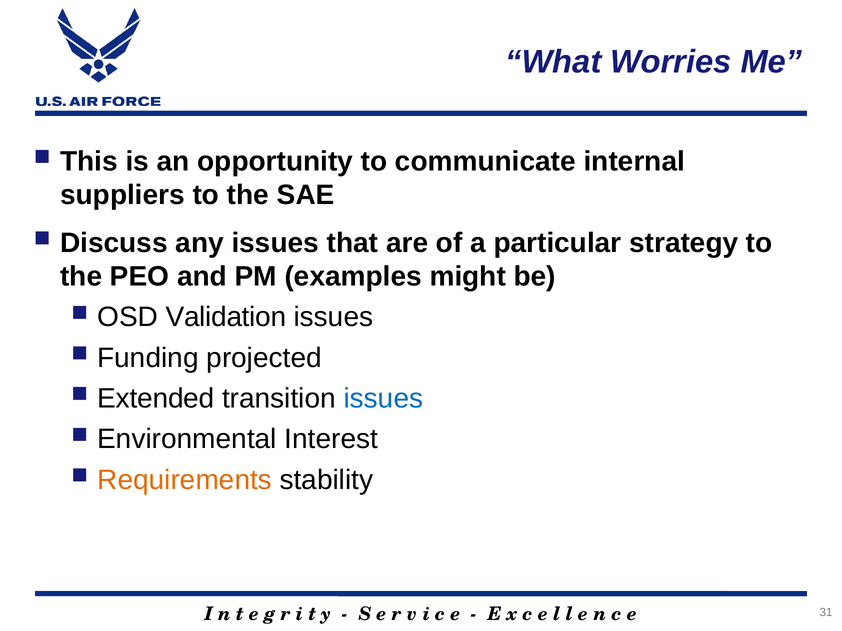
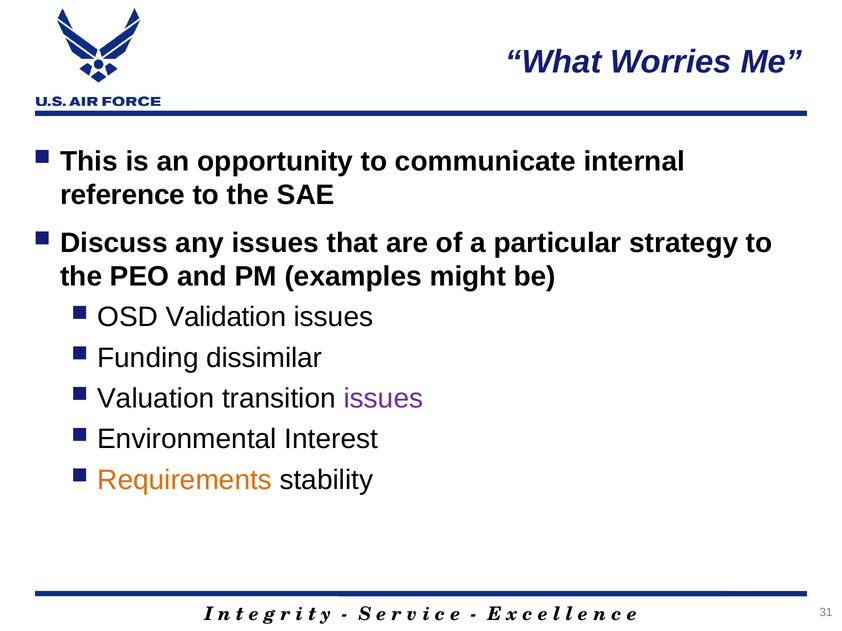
suppliers: suppliers -> reference
projected: projected -> dissimilar
Extended: Extended -> Valuation
issues at (383, 399) colour: blue -> purple
